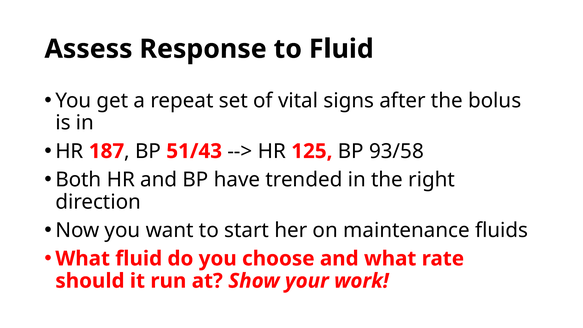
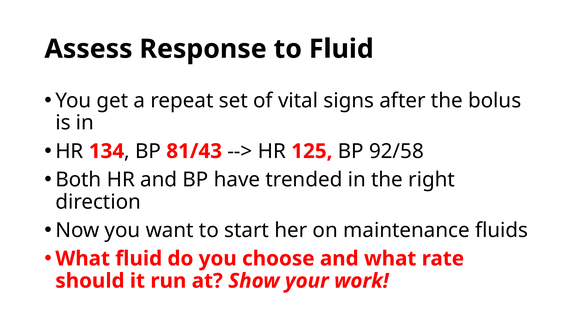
187: 187 -> 134
51/43: 51/43 -> 81/43
93/58: 93/58 -> 92/58
